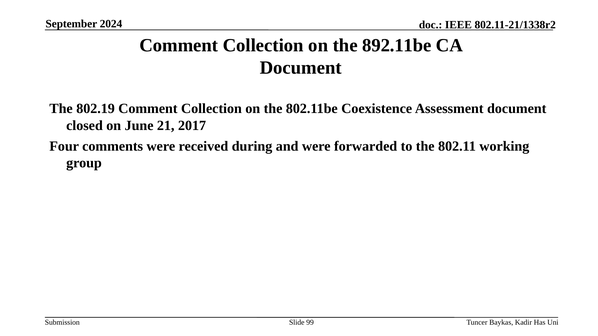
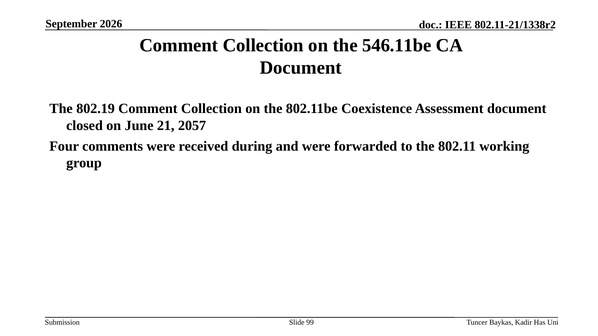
2024: 2024 -> 2026
892.11be: 892.11be -> 546.11be
2017: 2017 -> 2057
